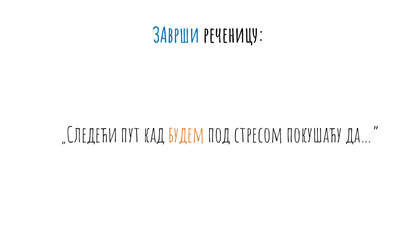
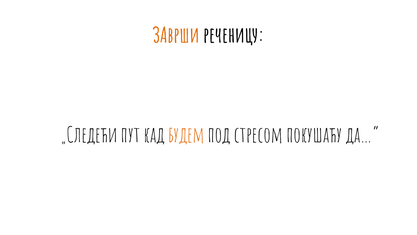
ЗАврши colour: blue -> orange
